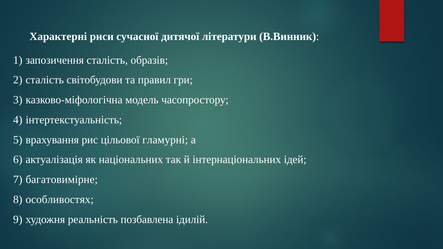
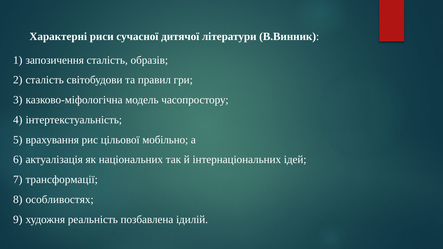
гламурні: гламурні -> мобільно
багатовимірне: багатовимірне -> трансформації
